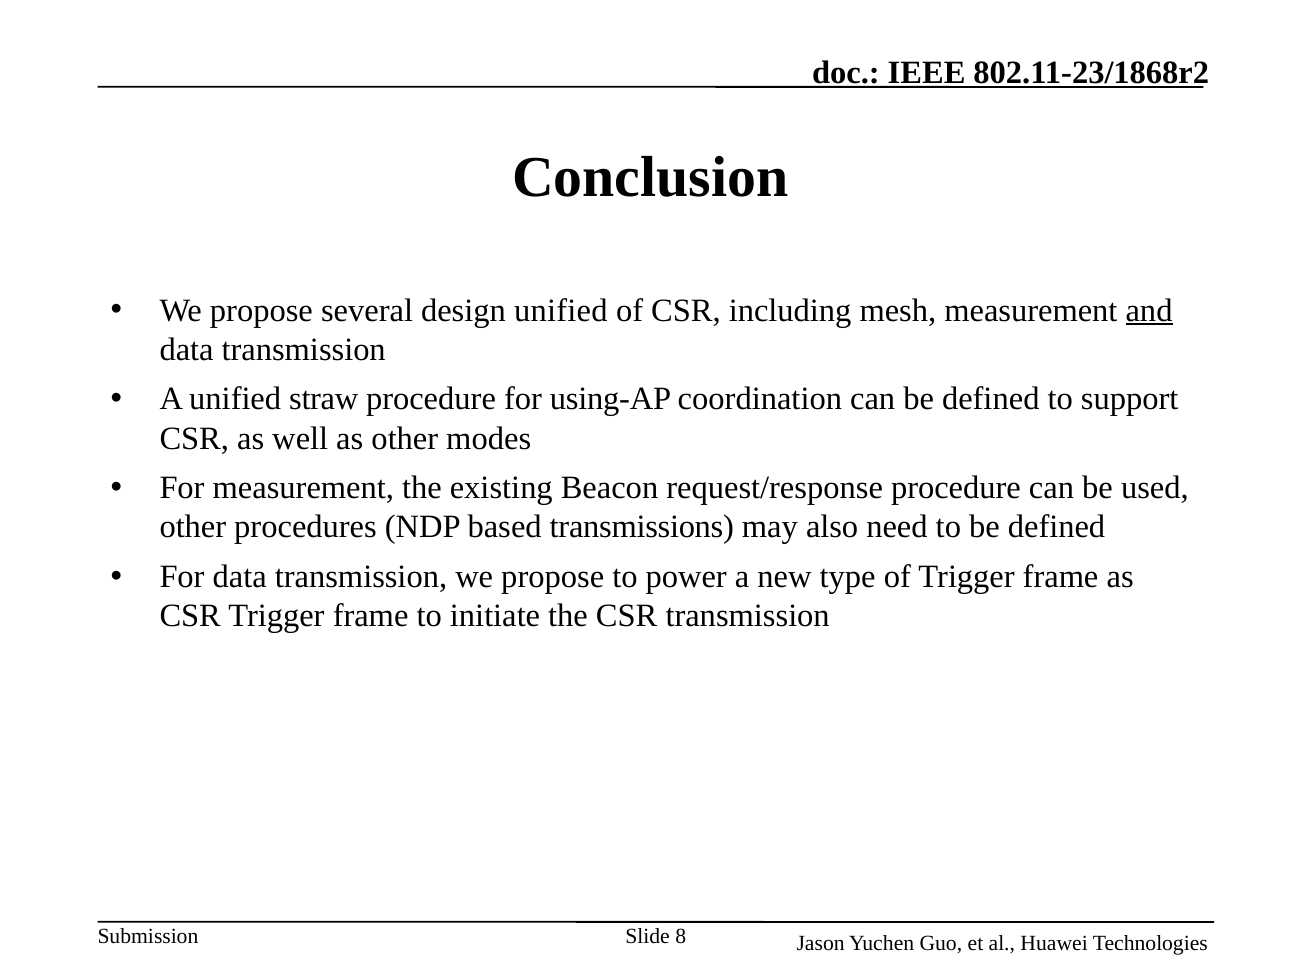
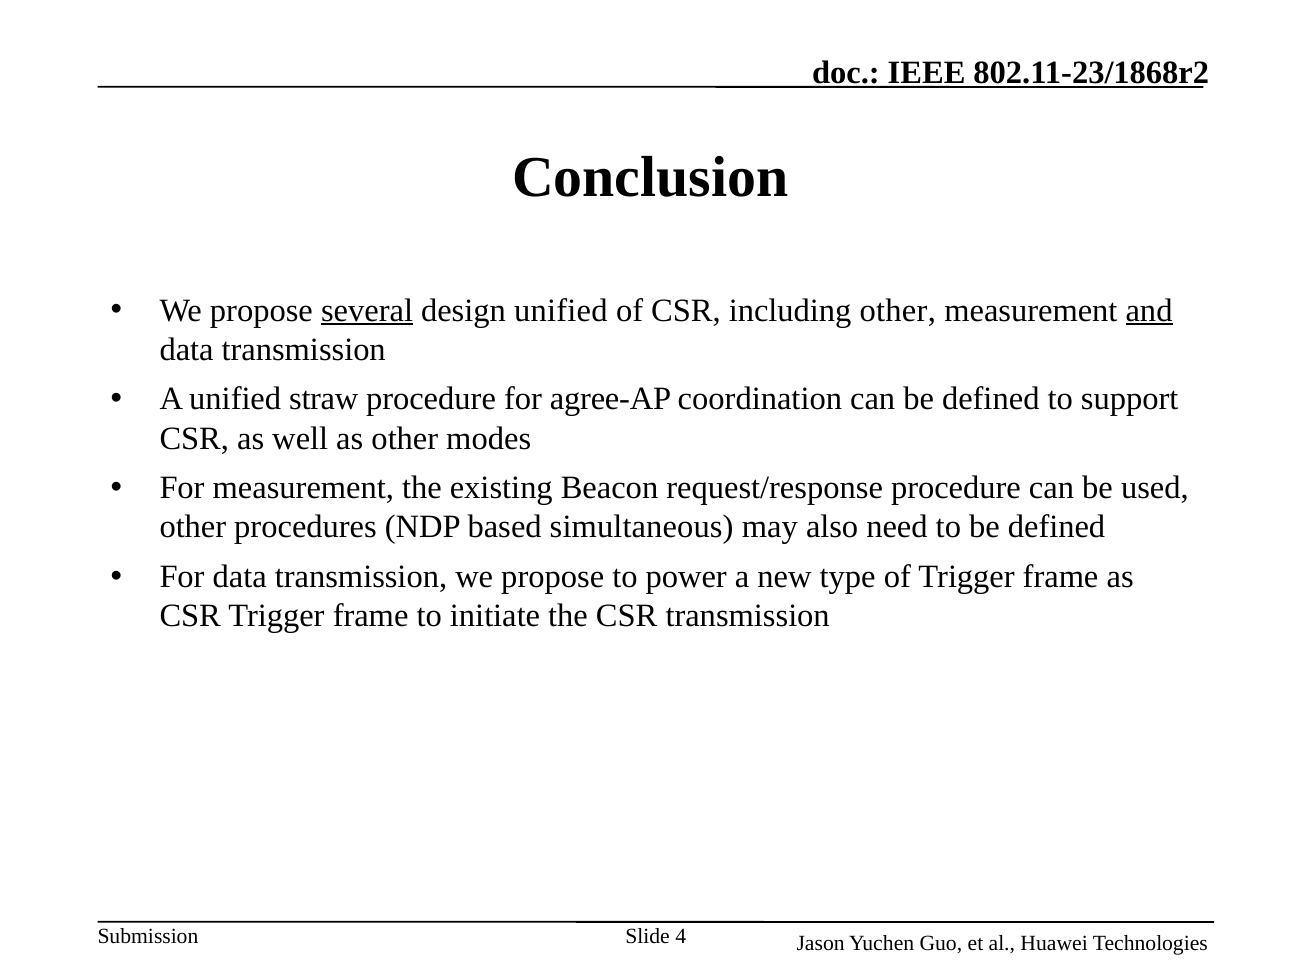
several underline: none -> present
including mesh: mesh -> other
using-AP: using-AP -> agree-AP
transmissions: transmissions -> simultaneous
8: 8 -> 4
